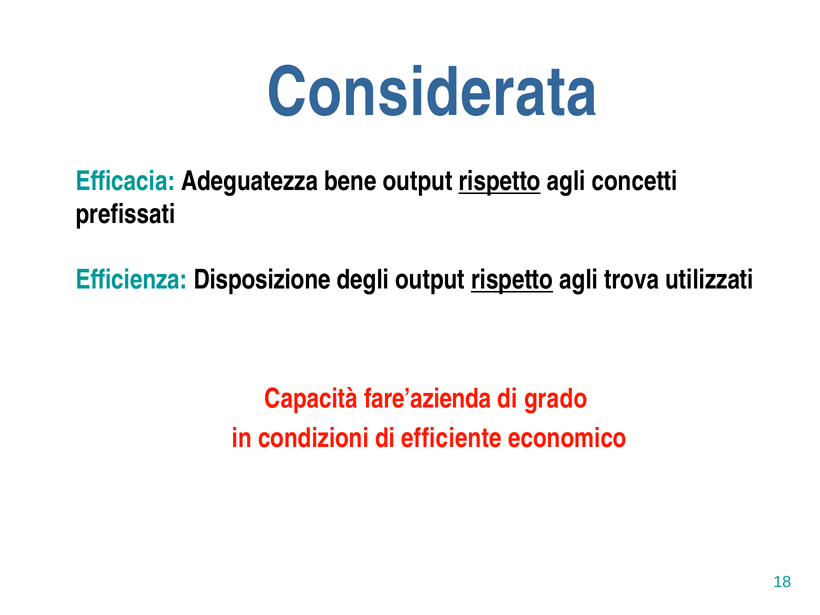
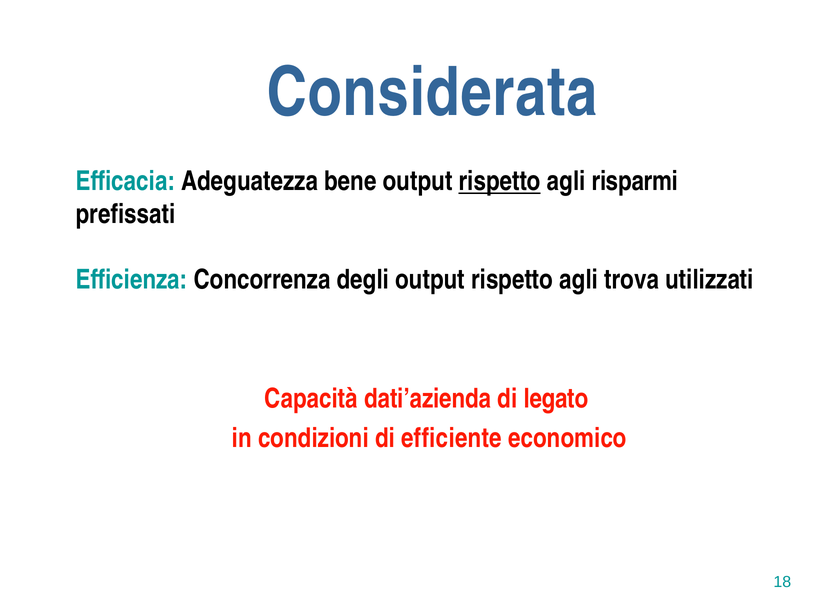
concetti: concetti -> risparmi
Disposizione: Disposizione -> Concorrenza
rispetto at (512, 280) underline: present -> none
fare’azienda: fare’azienda -> dati’azienda
grado: grado -> legato
